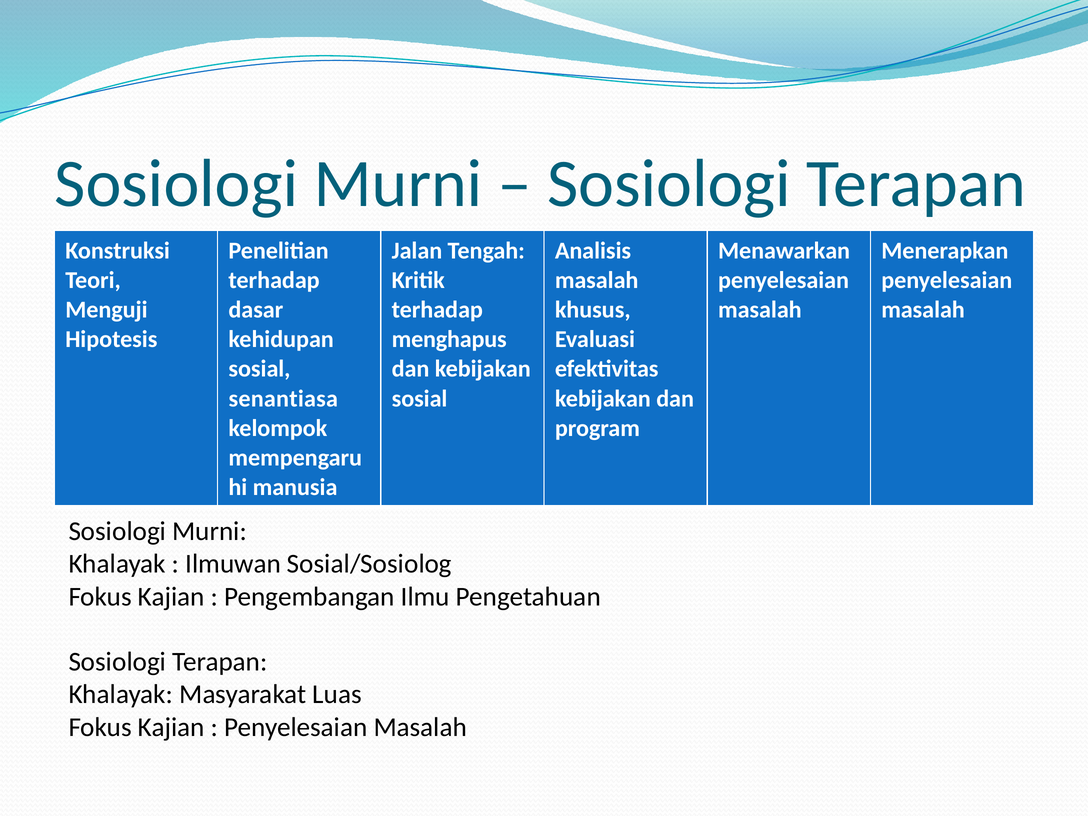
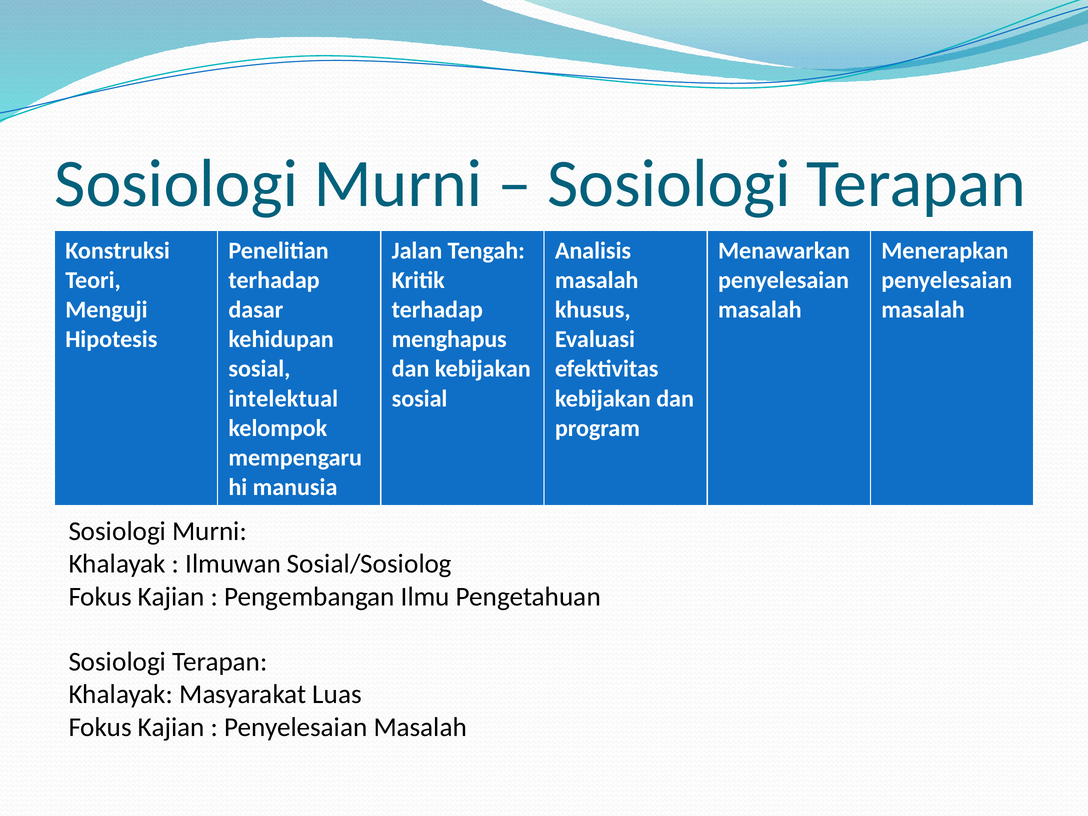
senantiasa: senantiasa -> intelektual
